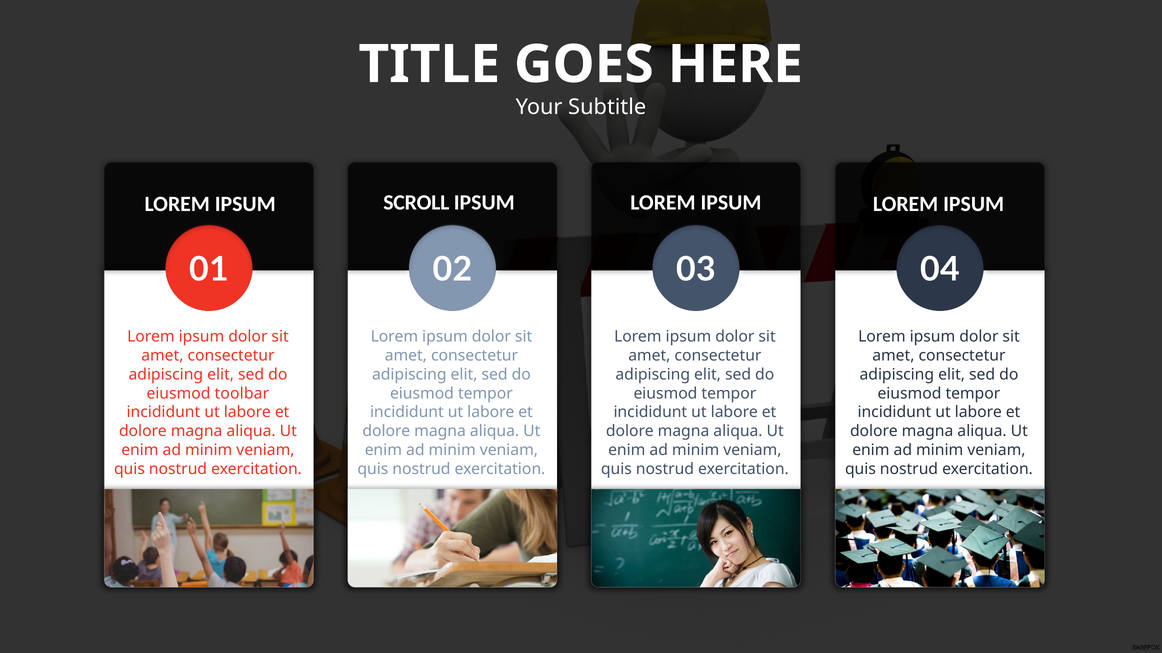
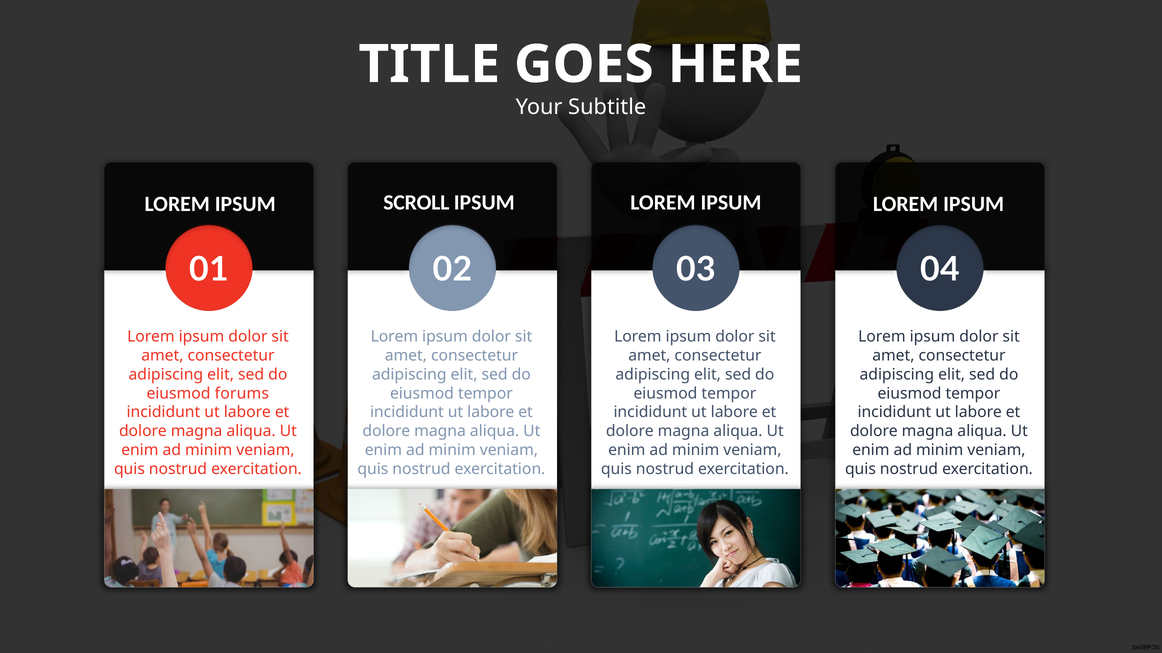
toolbar: toolbar -> forums
